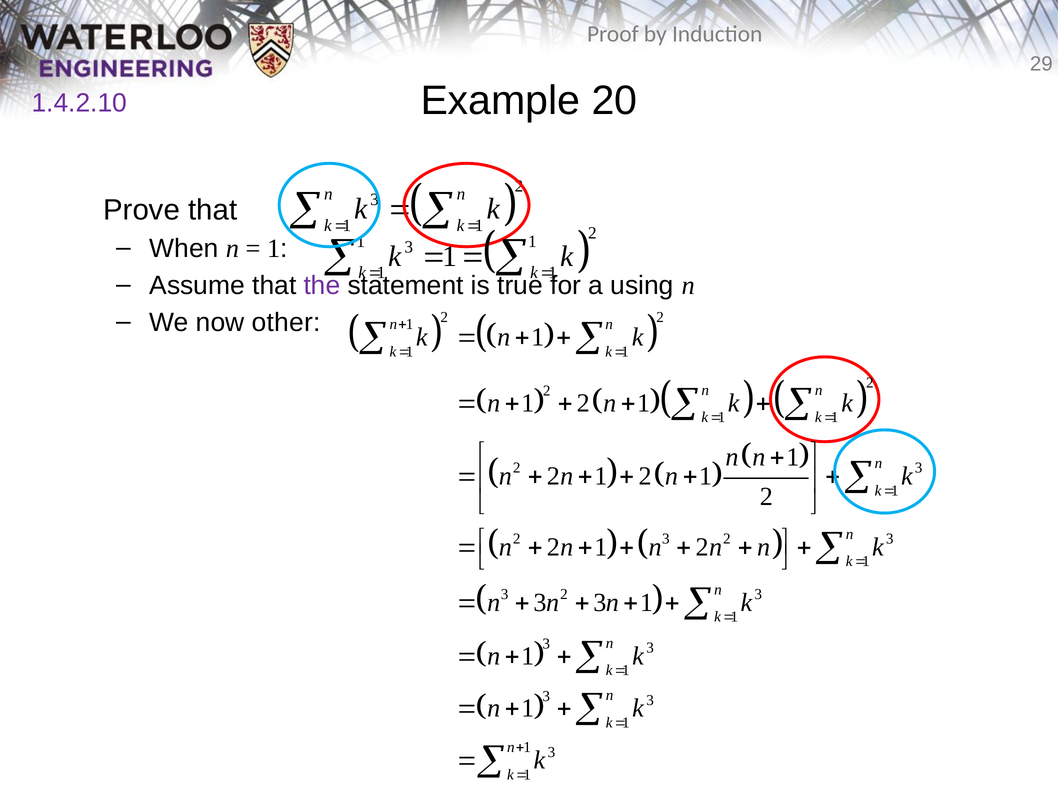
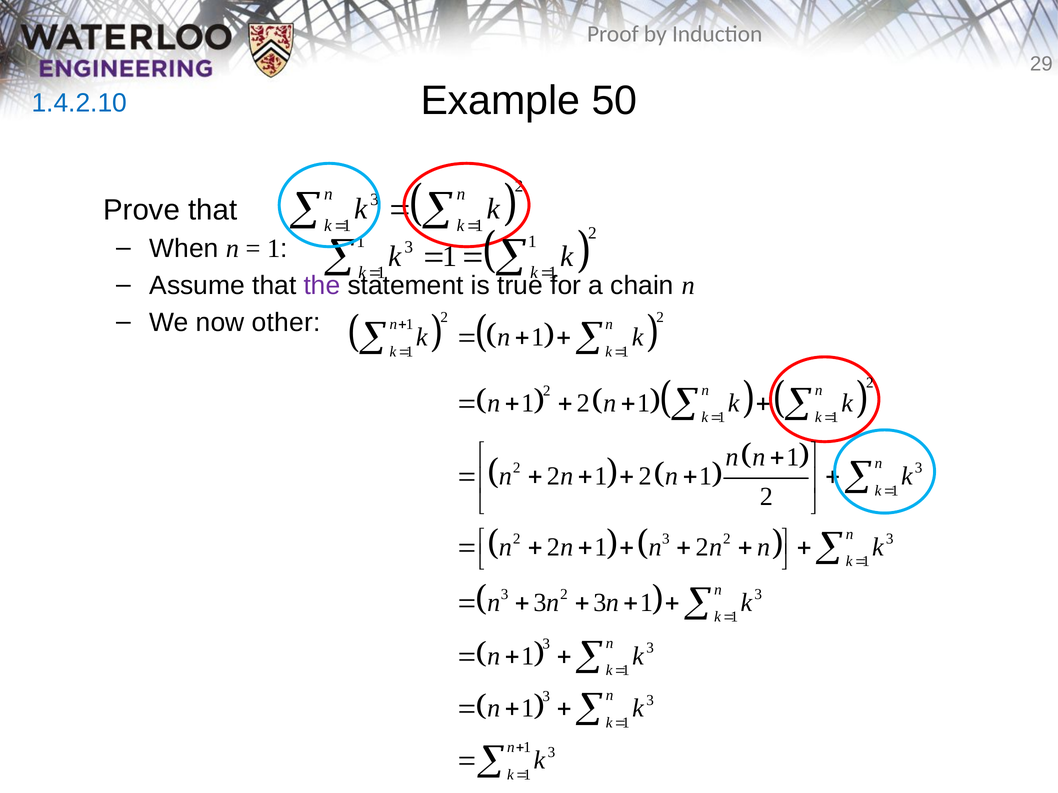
20: 20 -> 50
1.4.2.10 colour: purple -> blue
using: using -> chain
